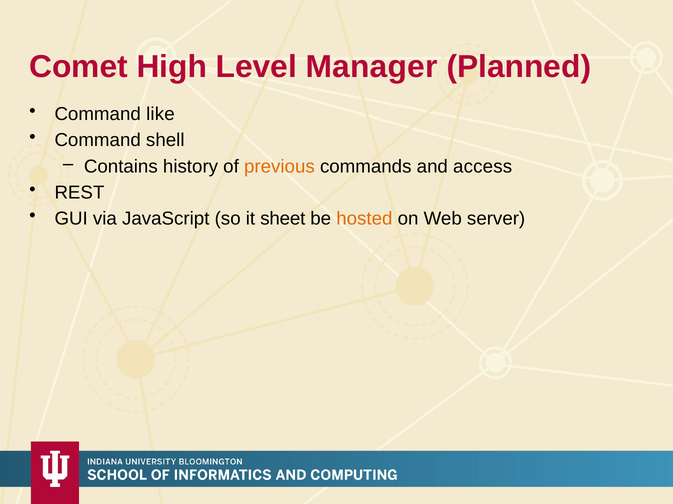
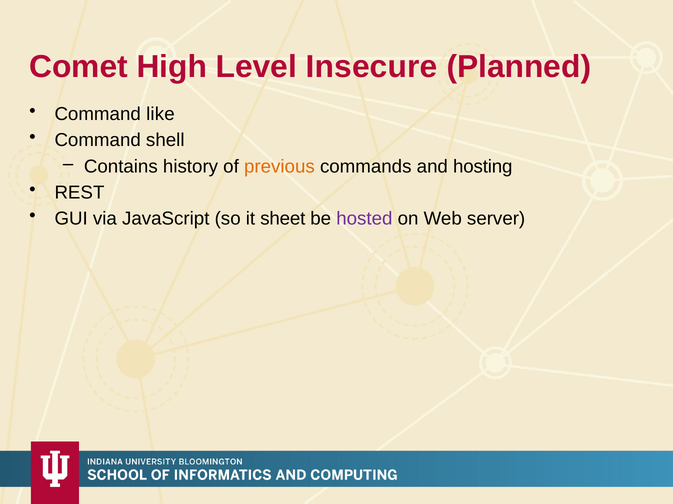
Manager: Manager -> Insecure
access: access -> hosting
hosted colour: orange -> purple
